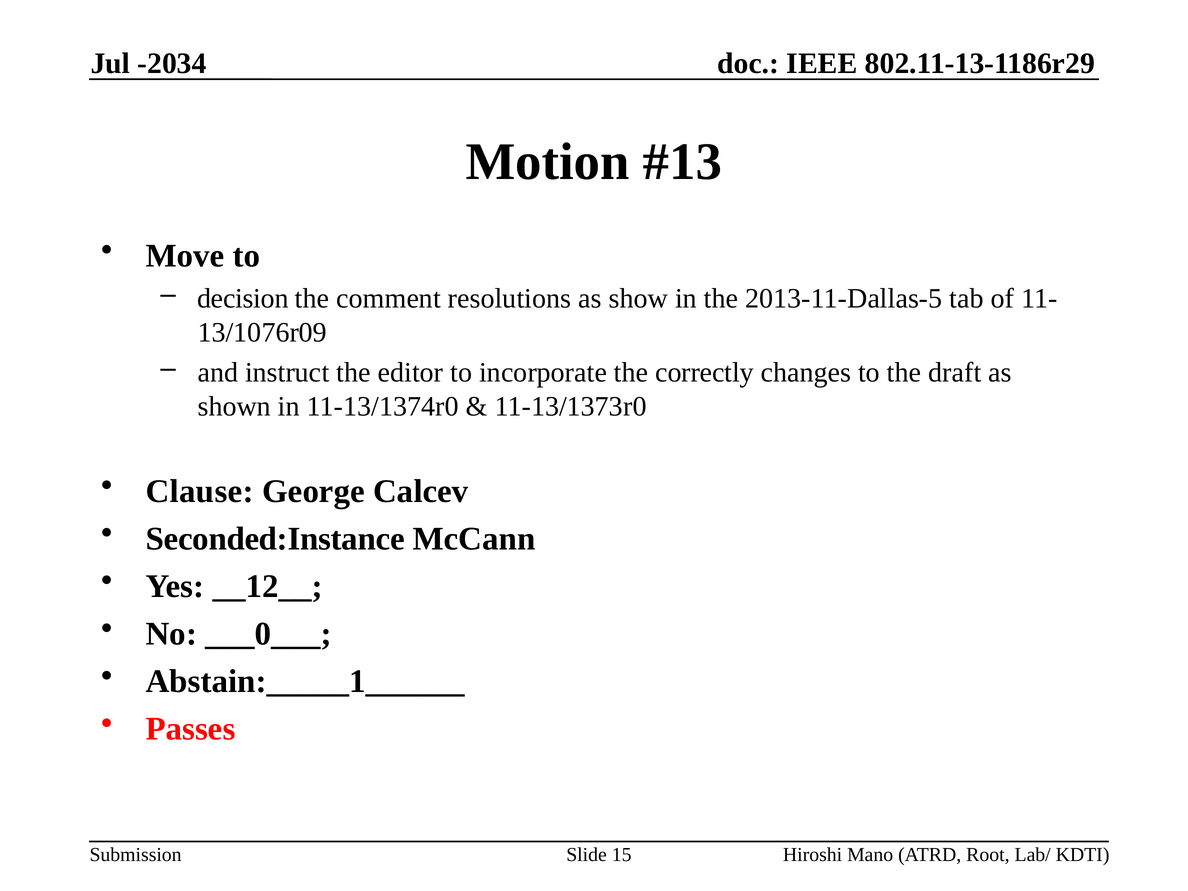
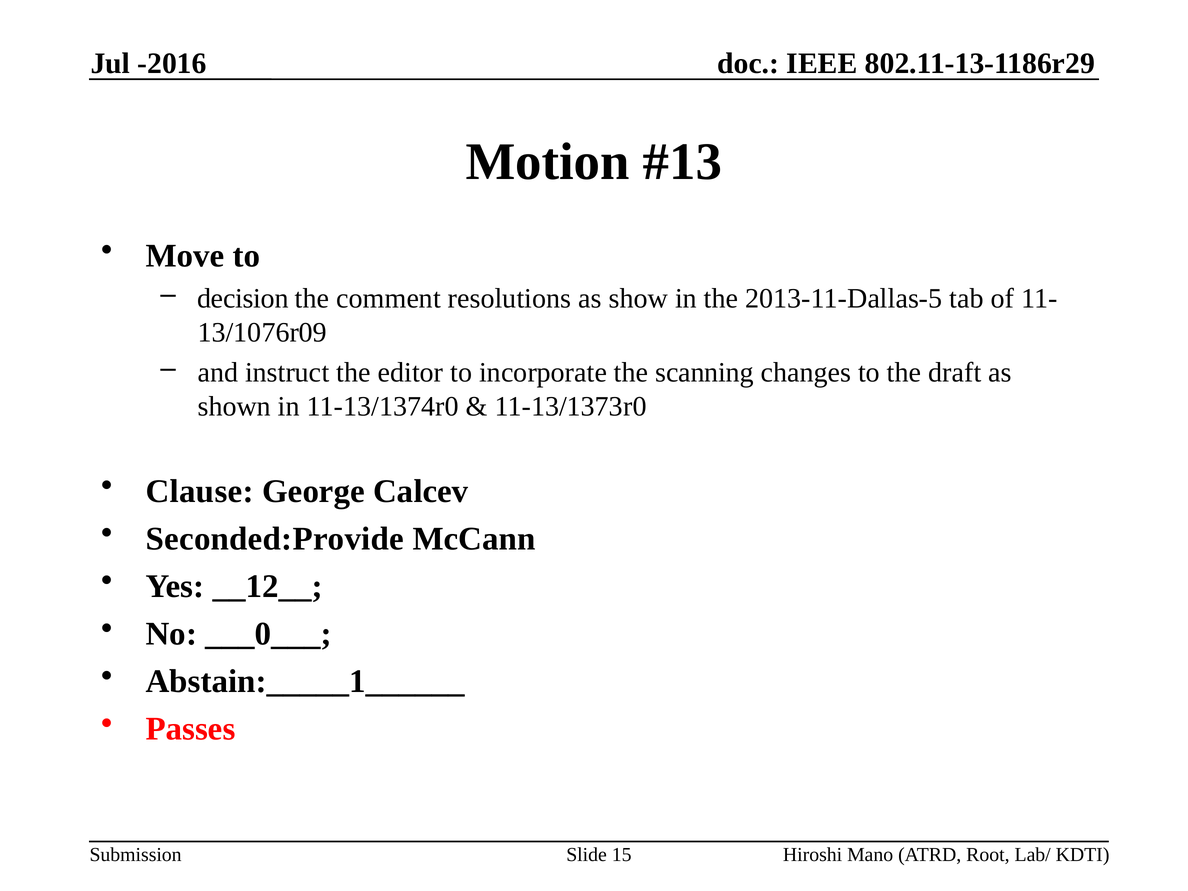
-2034: -2034 -> -2016
correctly: correctly -> scanning
Seconded:Instance: Seconded:Instance -> Seconded:Provide
